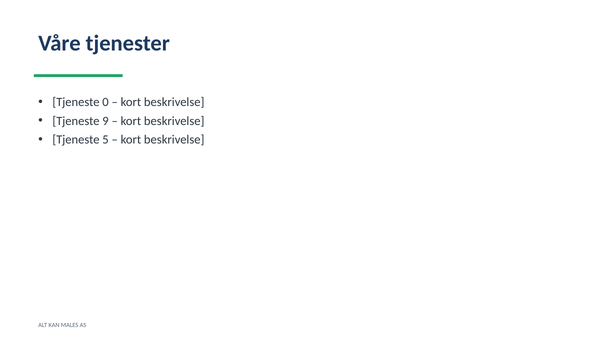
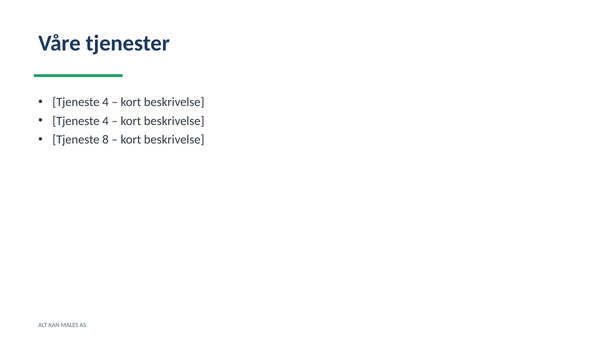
0 at (106, 102): 0 -> 4
9 at (106, 121): 9 -> 4
5: 5 -> 8
